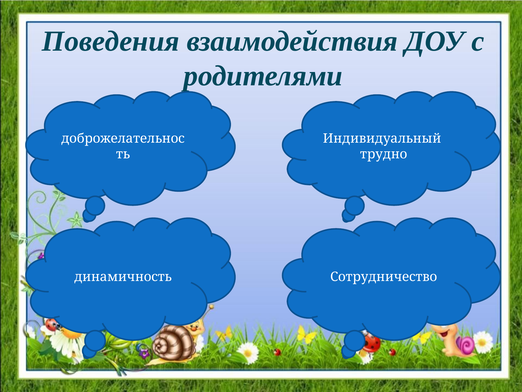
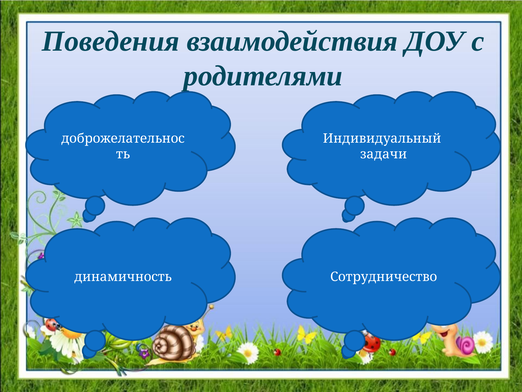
трудно: трудно -> задачи
